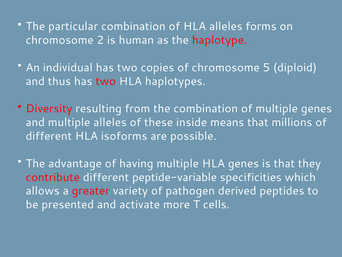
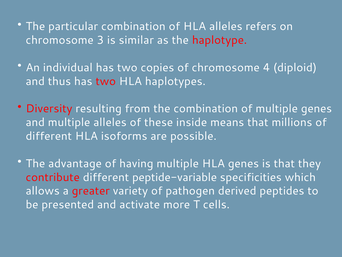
forms: forms -> refers
2: 2 -> 3
human: human -> similar
5: 5 -> 4
